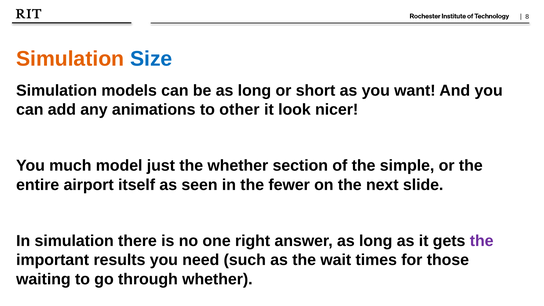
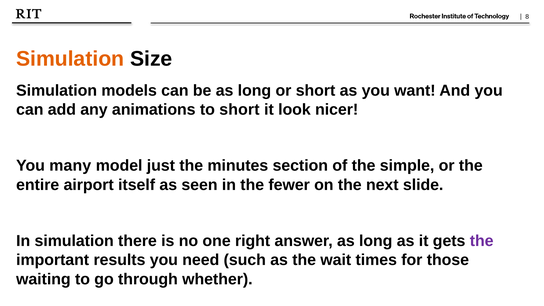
Size colour: blue -> black
to other: other -> short
much: much -> many
the whether: whether -> minutes
